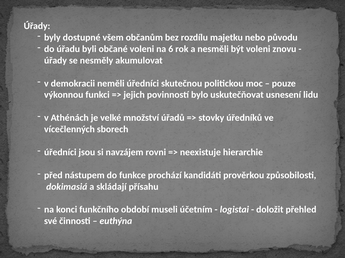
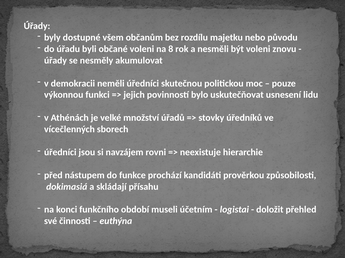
6: 6 -> 8
